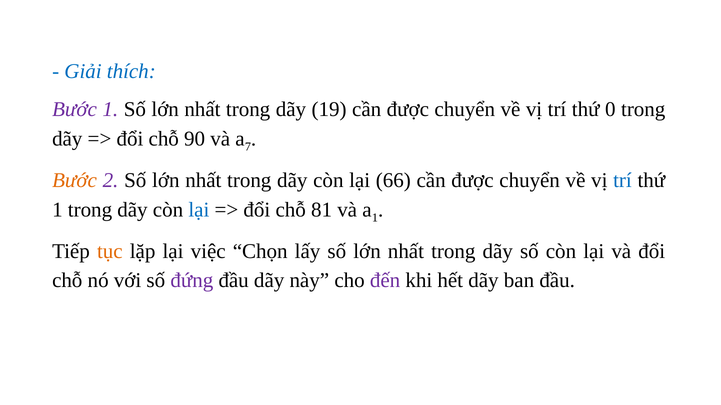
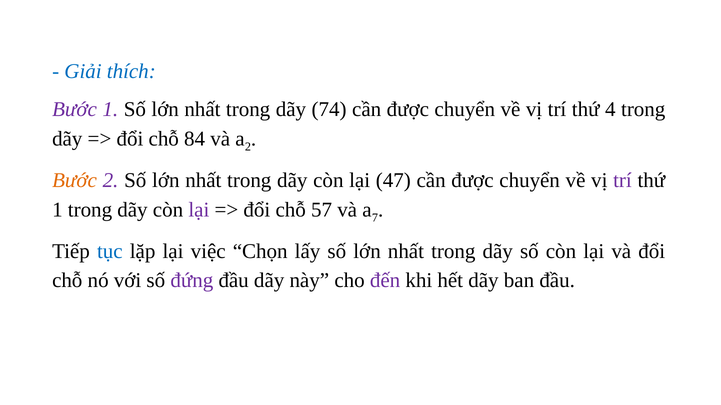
19: 19 -> 74
0: 0 -> 4
90: 90 -> 84
7 at (248, 147): 7 -> 2
66: 66 -> 47
trí at (622, 180) colour: blue -> purple
lại at (199, 210) colour: blue -> purple
81: 81 -> 57
1 at (375, 218): 1 -> 7
tục colour: orange -> blue
